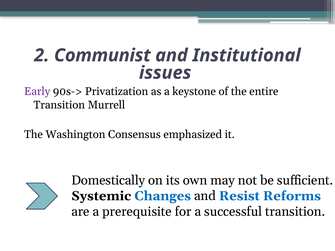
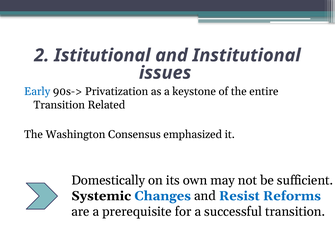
Communist: Communist -> Istitutional
Early colour: purple -> blue
Murrell: Murrell -> Related
